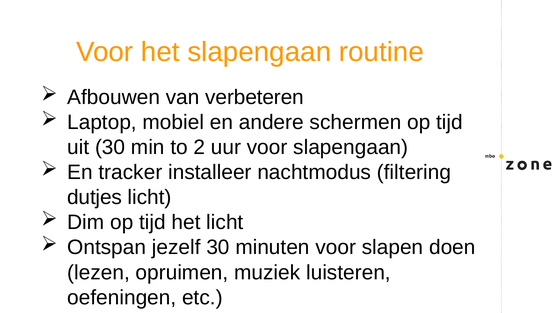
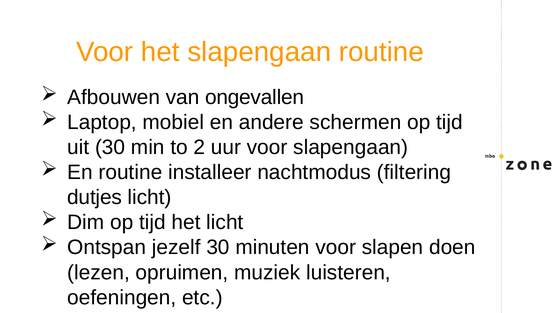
verbeteren: verbeteren -> ongevallen
En tracker: tracker -> routine
